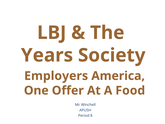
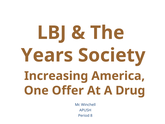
Employers: Employers -> Increasing
Food: Food -> Drug
